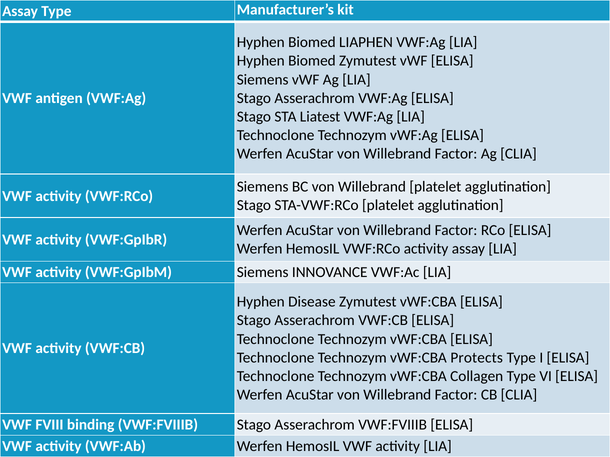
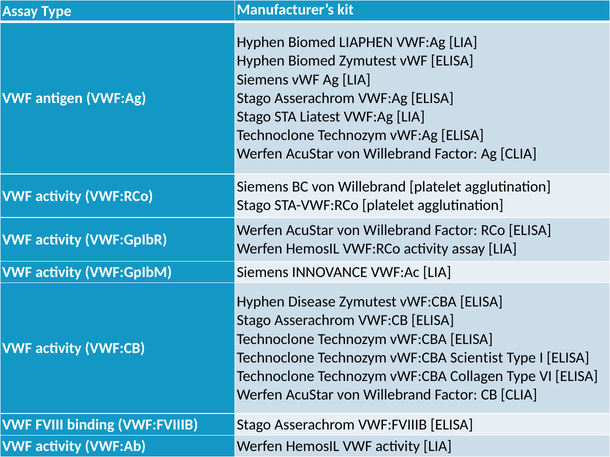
Protects: Protects -> Scientist
